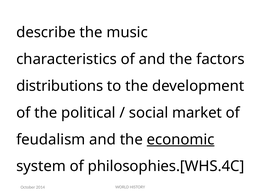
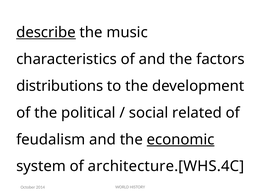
describe underline: none -> present
market: market -> related
philosophies.[WHS.4C: philosophies.[WHS.4C -> architecture.[WHS.4C
